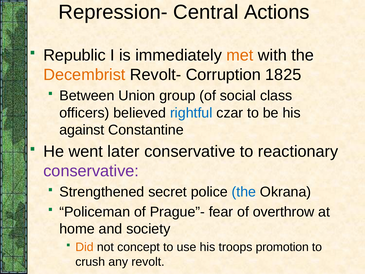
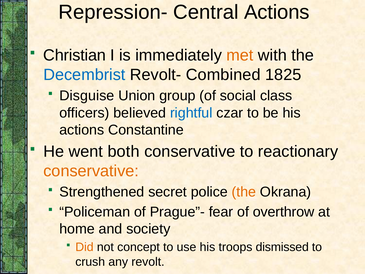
Republic: Republic -> Christian
Decembrist colour: orange -> blue
Corruption: Corruption -> Combined
Between: Between -> Disguise
against at (82, 130): against -> actions
later: later -> both
conservative at (91, 171) colour: purple -> orange
the at (244, 192) colour: blue -> orange
promotion: promotion -> dismissed
